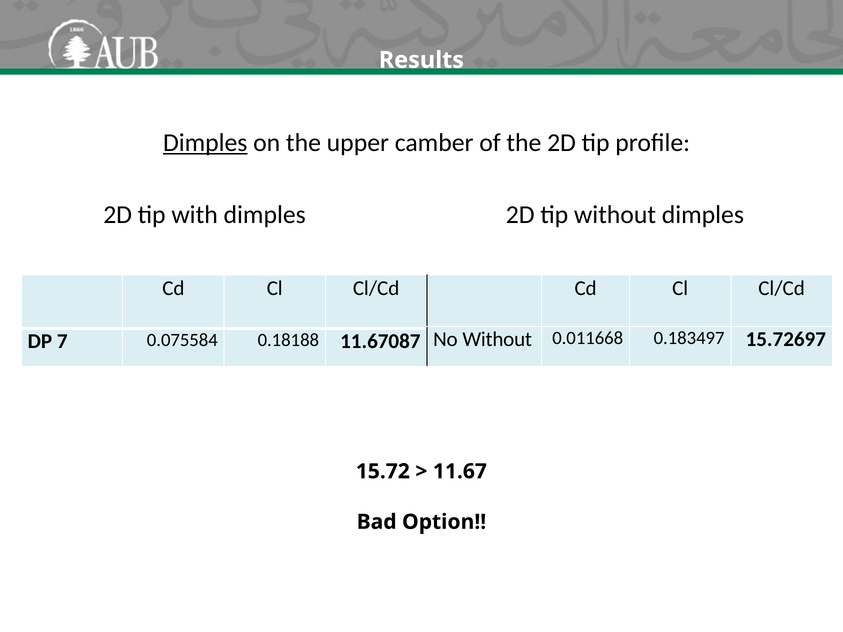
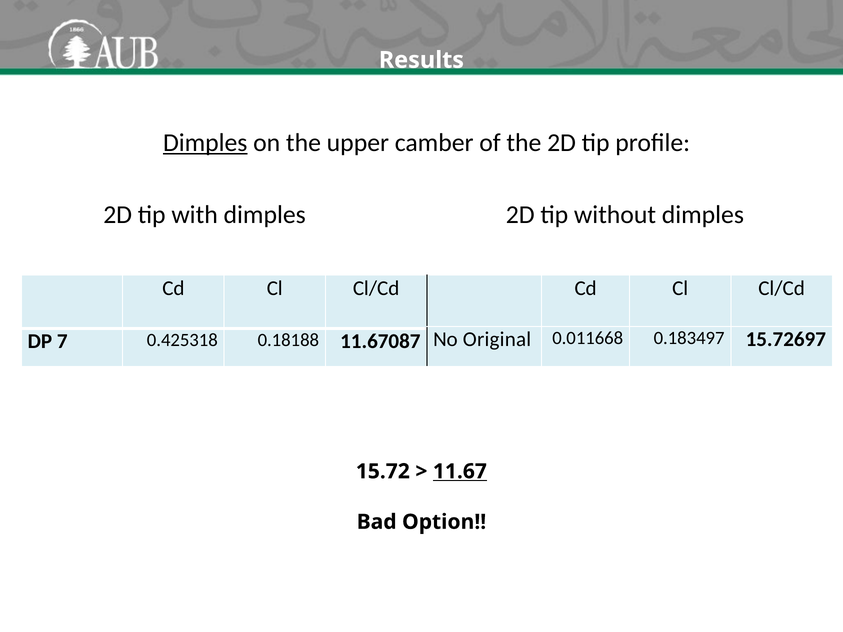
No Without: Without -> Original
0.075584: 0.075584 -> 0.425318
11.67 underline: none -> present
